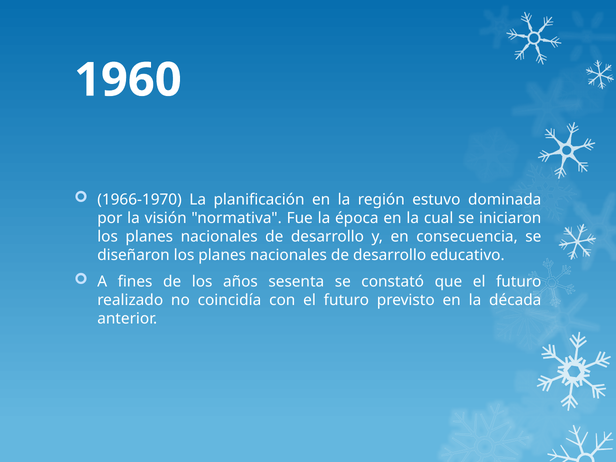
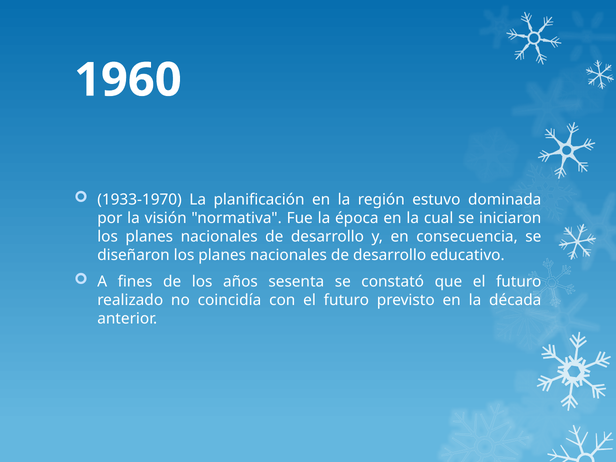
1966-1970: 1966-1970 -> 1933-1970
